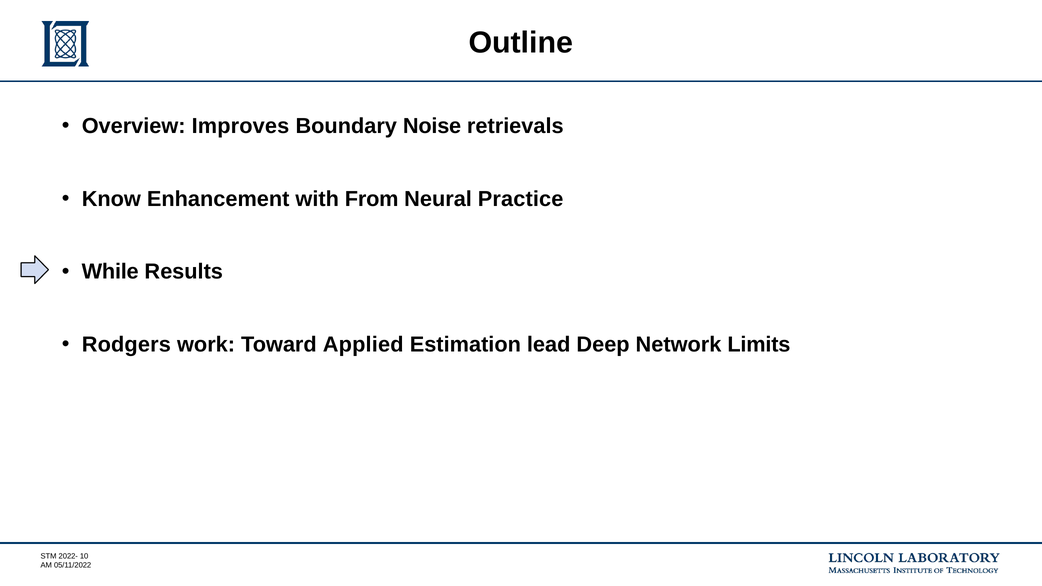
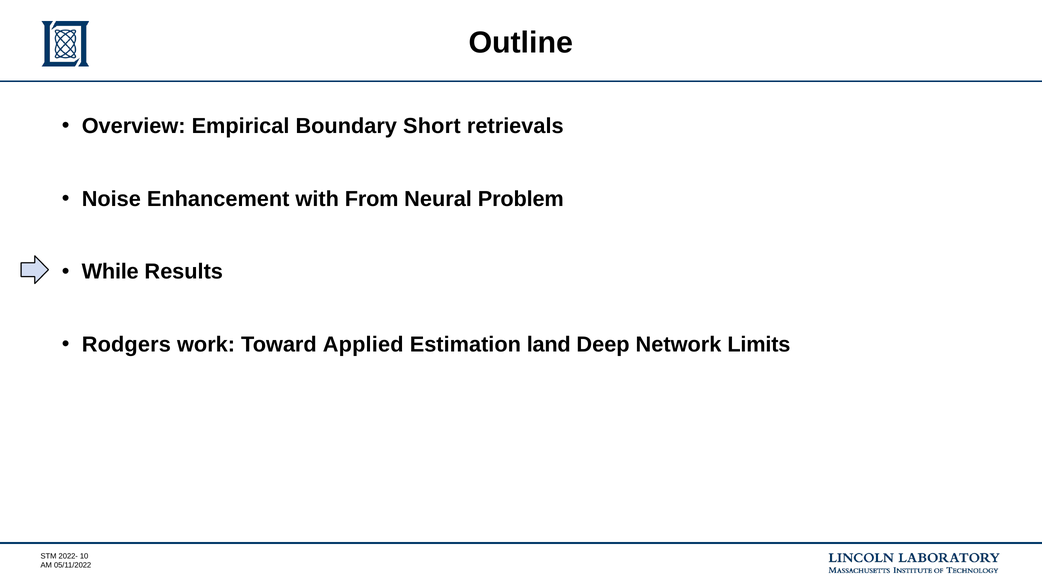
Improves: Improves -> Empirical
Noise: Noise -> Short
Know: Know -> Noise
Practice: Practice -> Problem
lead: lead -> land
